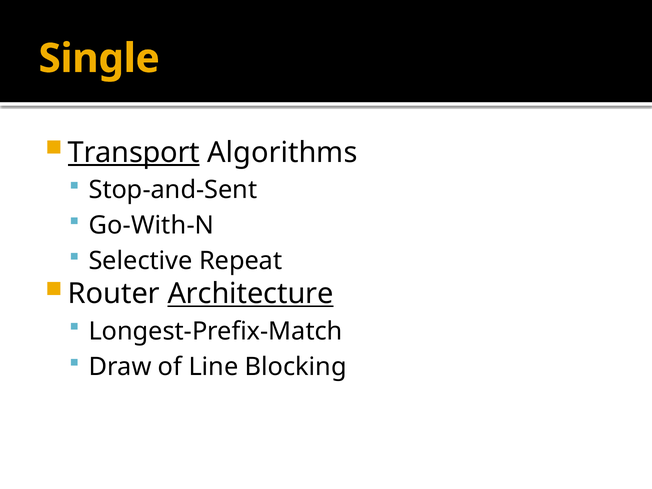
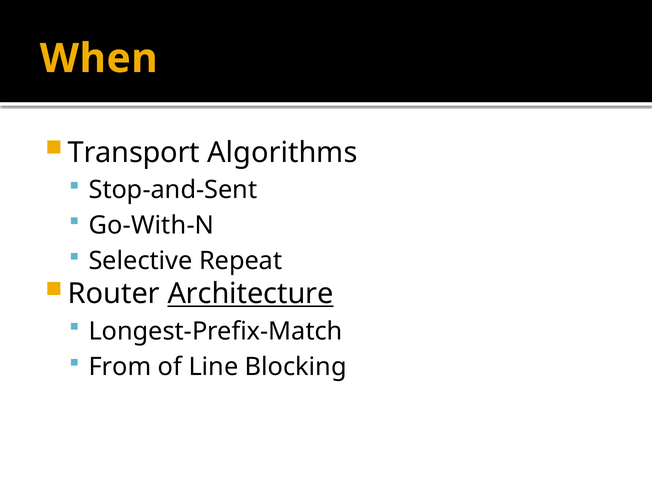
Single: Single -> When
Transport underline: present -> none
Draw: Draw -> From
